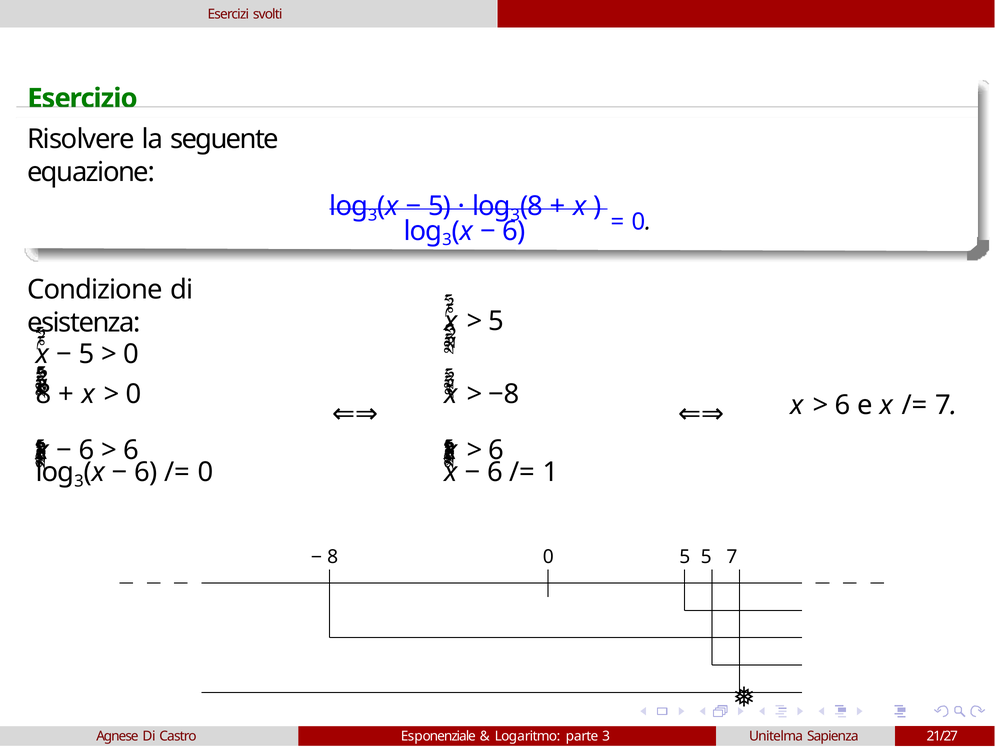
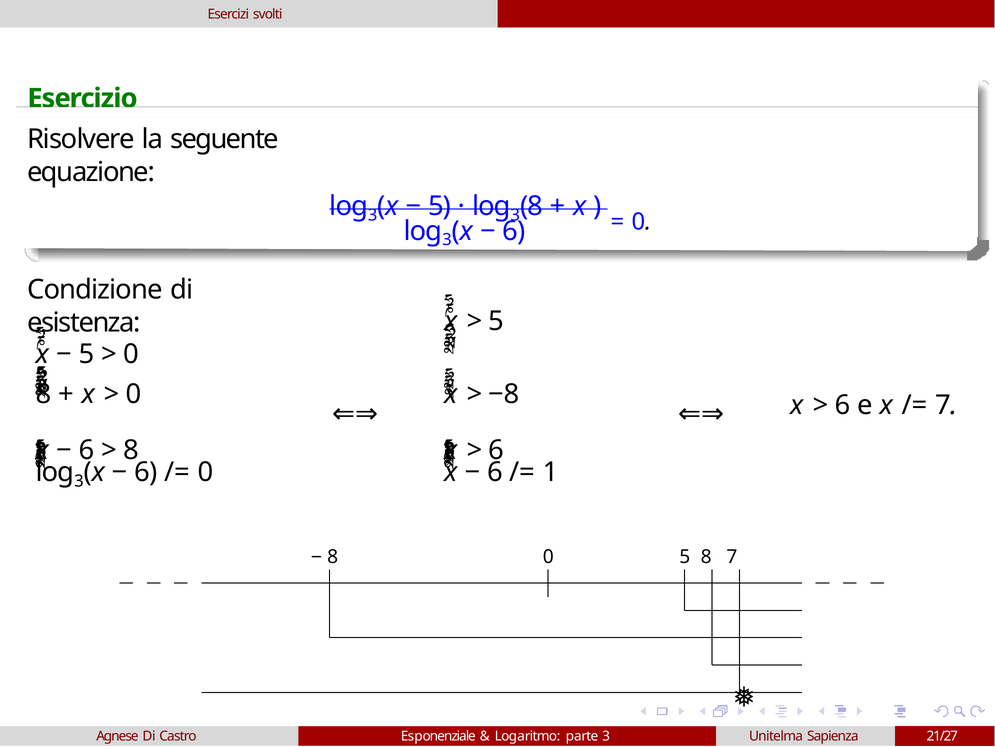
6 at (131, 450): 6 -> 8
5 5: 5 -> 8
